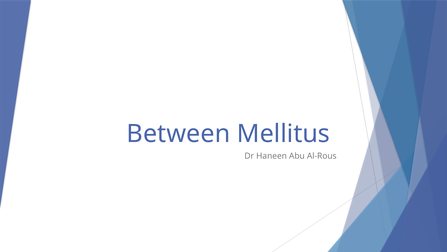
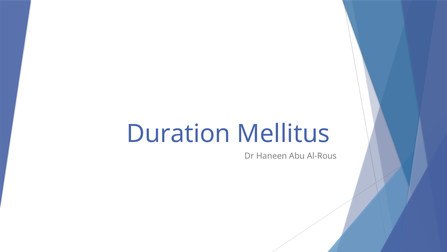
Between: Between -> Duration
